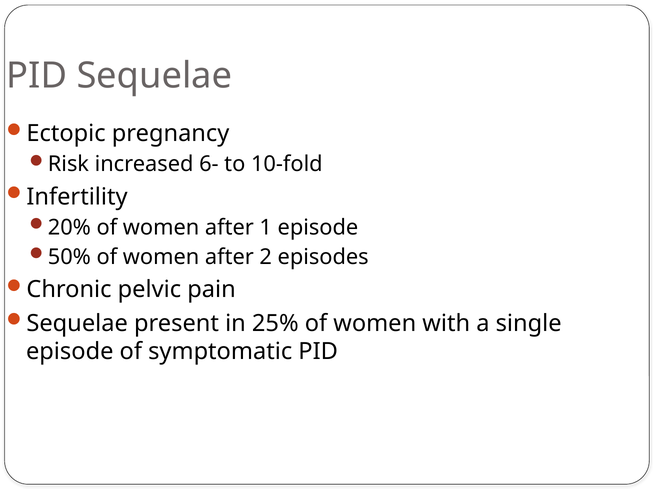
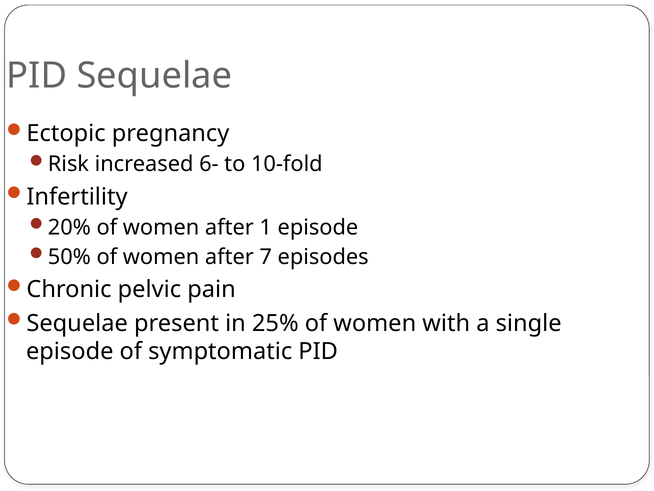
2: 2 -> 7
